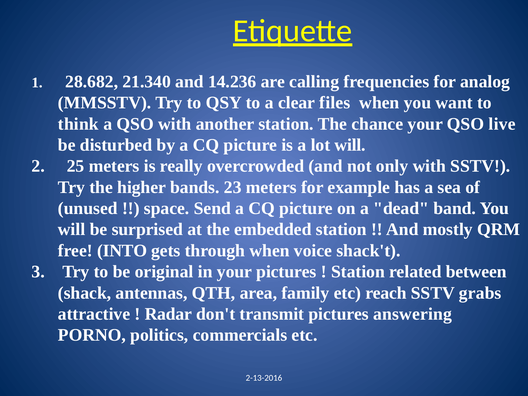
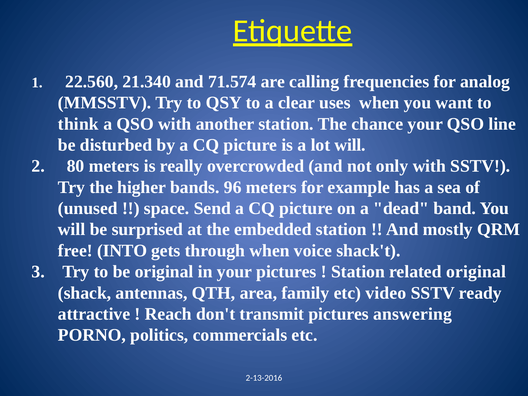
28.682: 28.682 -> 22.560
14.236: 14.236 -> 71.574
files: files -> uses
live: live -> line
25: 25 -> 80
23: 23 -> 96
related between: between -> original
reach: reach -> video
grabs: grabs -> ready
Radar: Radar -> Reach
